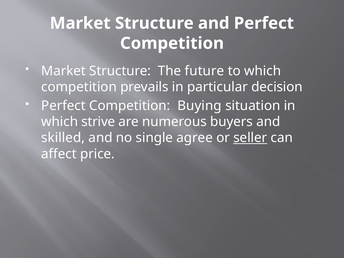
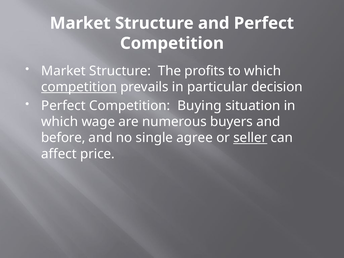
future: future -> profits
competition at (79, 87) underline: none -> present
strive: strive -> wage
skilled: skilled -> before
